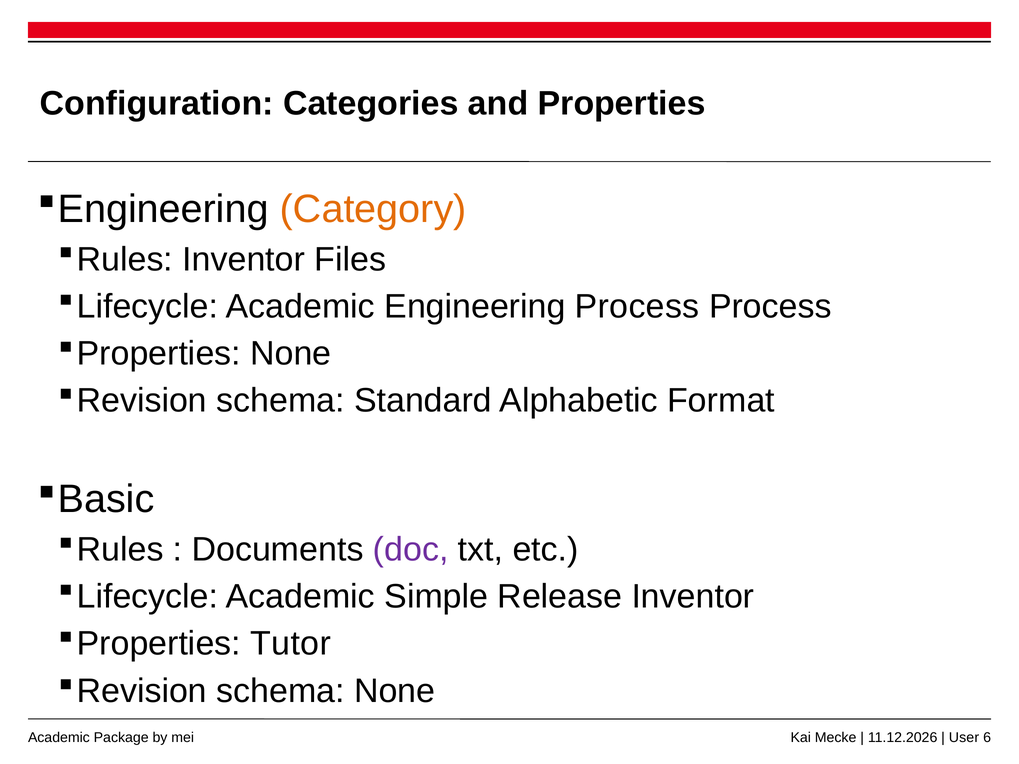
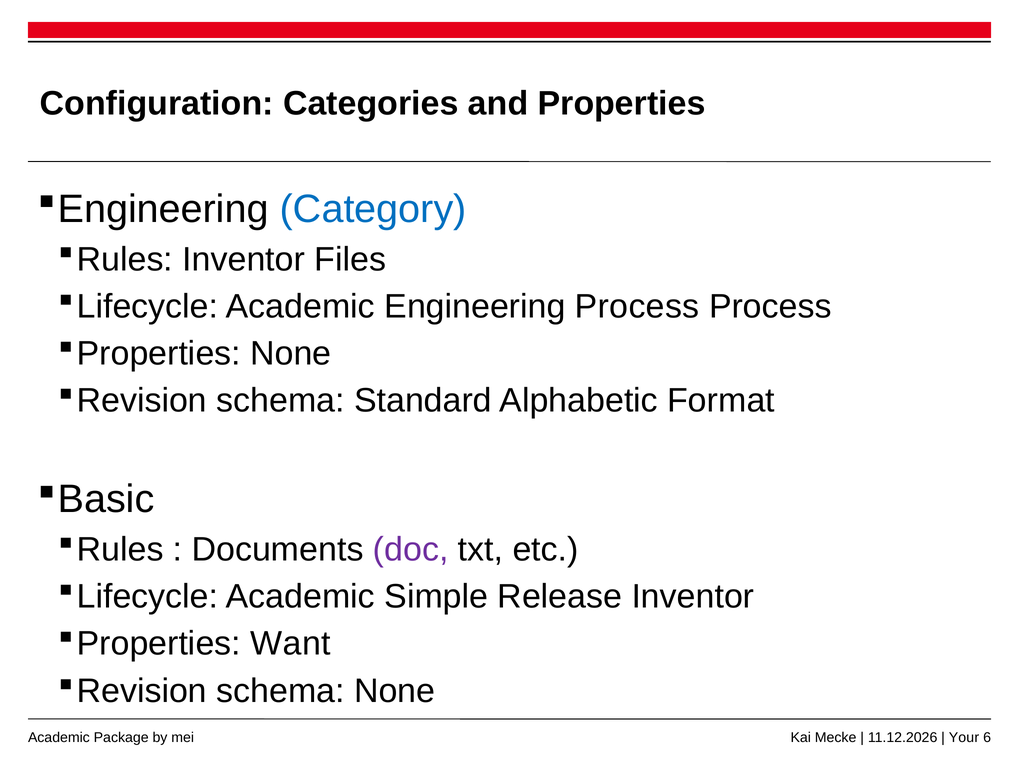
Category colour: orange -> blue
Tutor: Tutor -> Want
User: User -> Your
